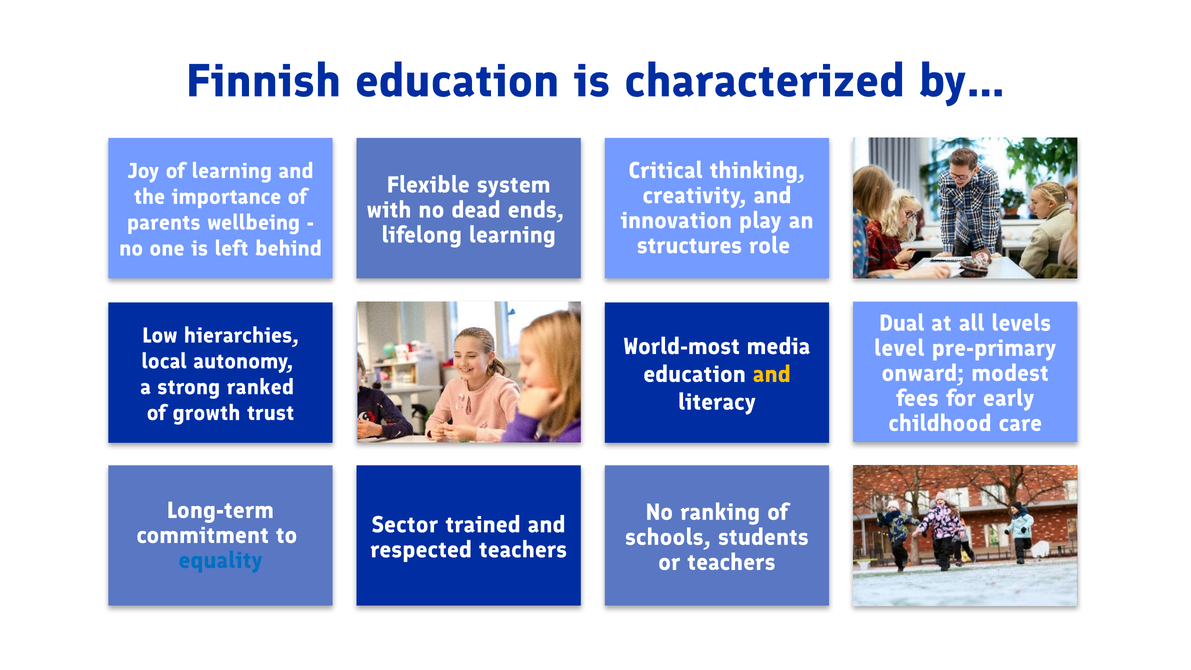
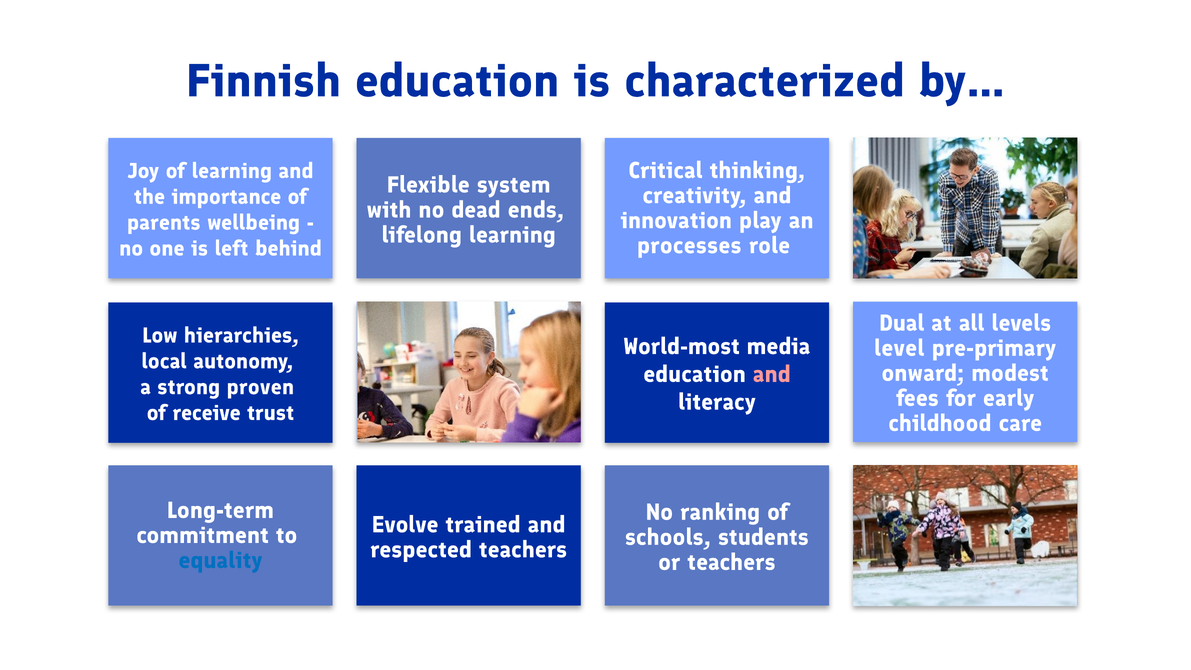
structures: structures -> processes
and at (772, 374) colour: yellow -> pink
ranked: ranked -> proven
growth: growth -> receive
Sector: Sector -> Evolve
